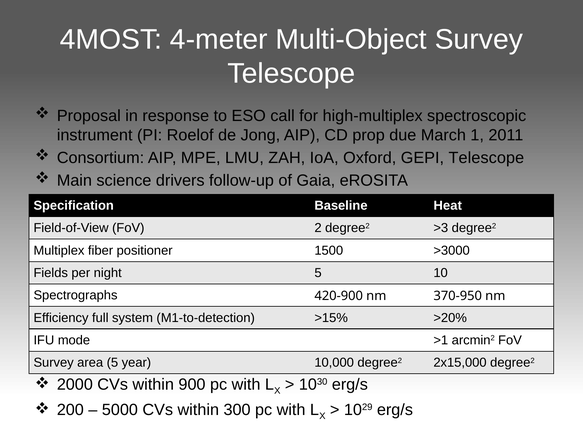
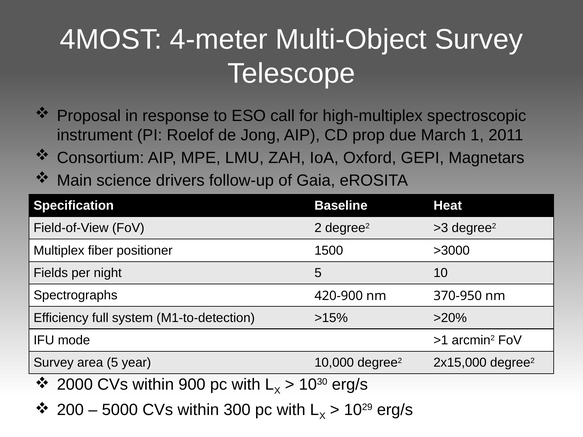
GEPI Telescope: Telescope -> Magnetars
